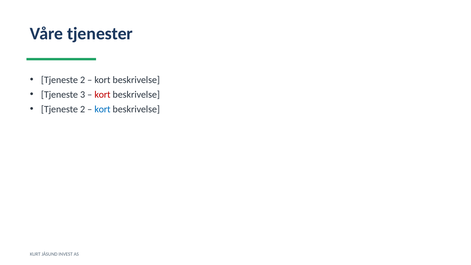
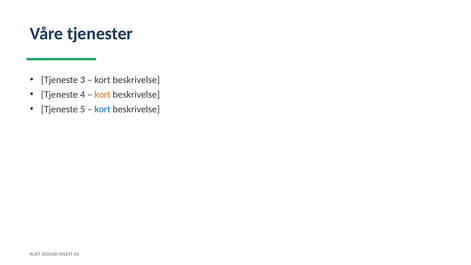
2 at (83, 80): 2 -> 3
3: 3 -> 4
kort at (102, 95) colour: red -> orange
2 at (83, 109): 2 -> 5
